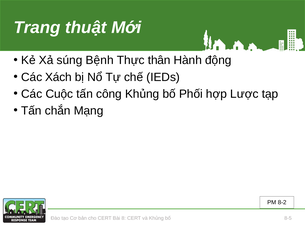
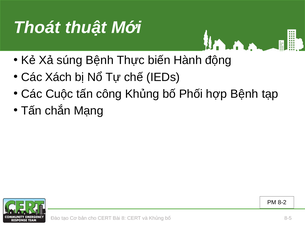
Trang: Trang -> Thoát
thân: thân -> biến
hợp Lược: Lược -> Bệnh
